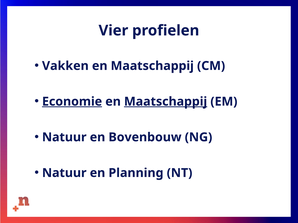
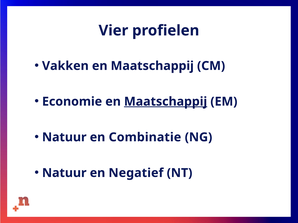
Economie underline: present -> none
Bovenbouw: Bovenbouw -> Combinatie
Planning: Planning -> Negatief
